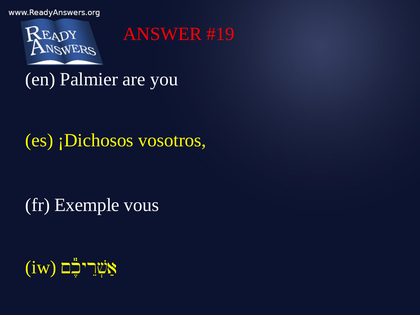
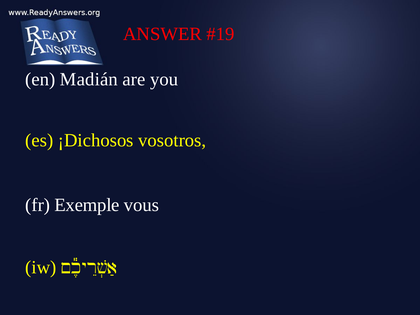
Palmier: Palmier -> Madián
